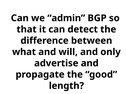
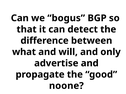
admin: admin -> bogus
length: length -> noone
